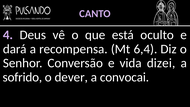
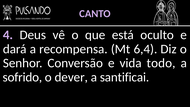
dizei: dizei -> todo
convocai: convocai -> santificai
